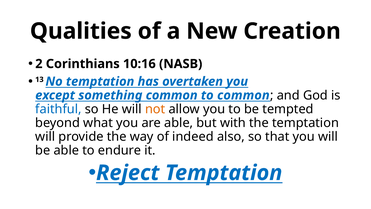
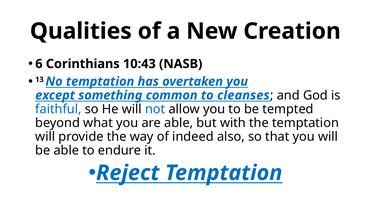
2: 2 -> 6
10:16: 10:16 -> 10:43
to common: common -> cleanses
not colour: orange -> blue
